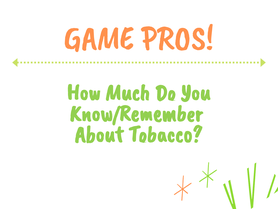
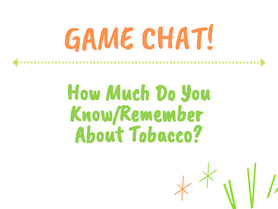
PROS: PROS -> CHAT
